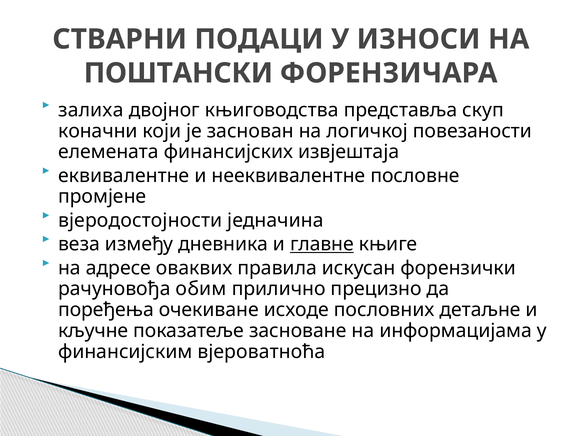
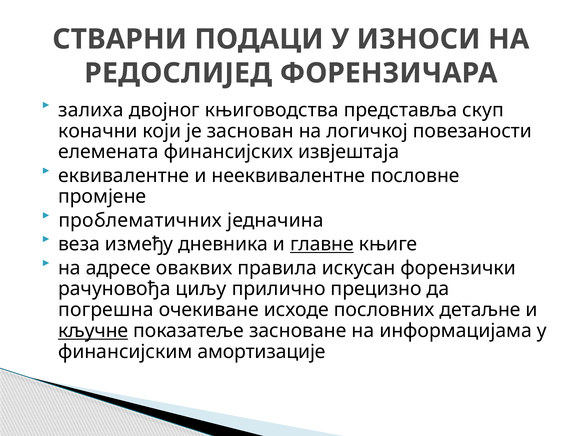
ПОШТАНСКИ: ПОШТАНСКИ -> РЕДОСЛИЈЕД
вјеродостојности: вјеродостојности -> проблематичних
обим: обим -> циљу
поређења: поређења -> погрешна
кључне underline: none -> present
вјероватноћа: вјероватноћа -> амортизације
